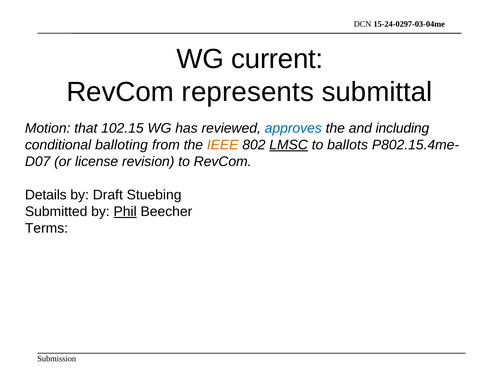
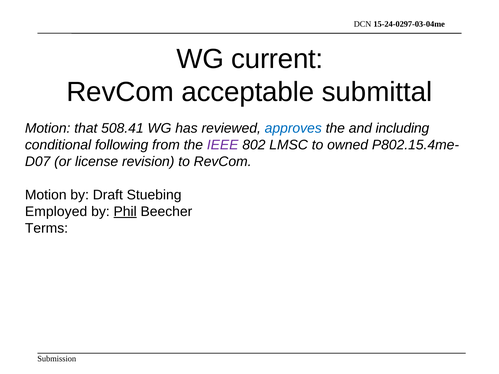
represents: represents -> acceptable
102.15: 102.15 -> 508.41
balloting: balloting -> following
IEEE colour: orange -> purple
LMSC underline: present -> none
ballots: ballots -> owned
Details at (46, 195): Details -> Motion
Submitted: Submitted -> Employed
